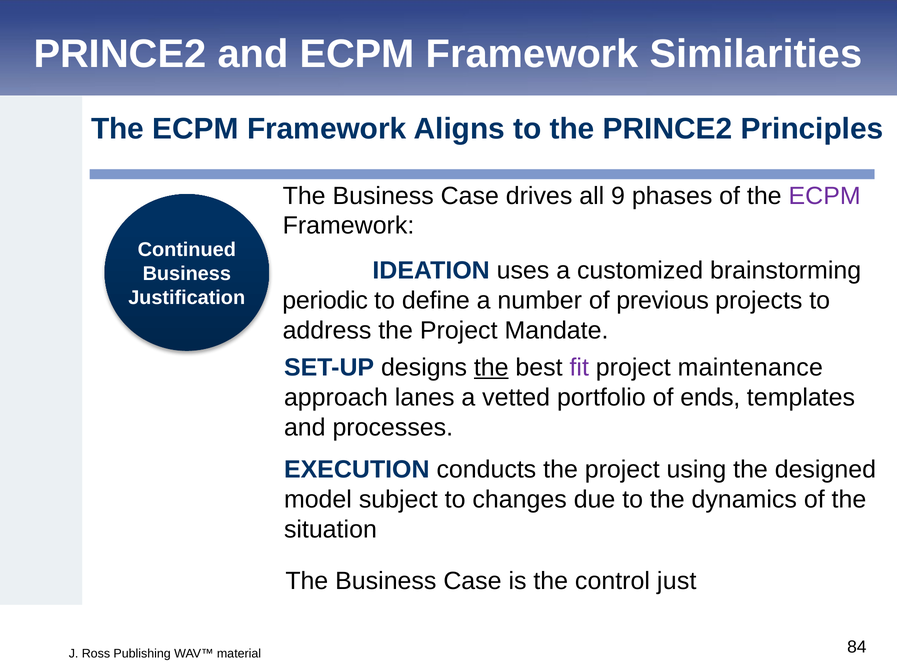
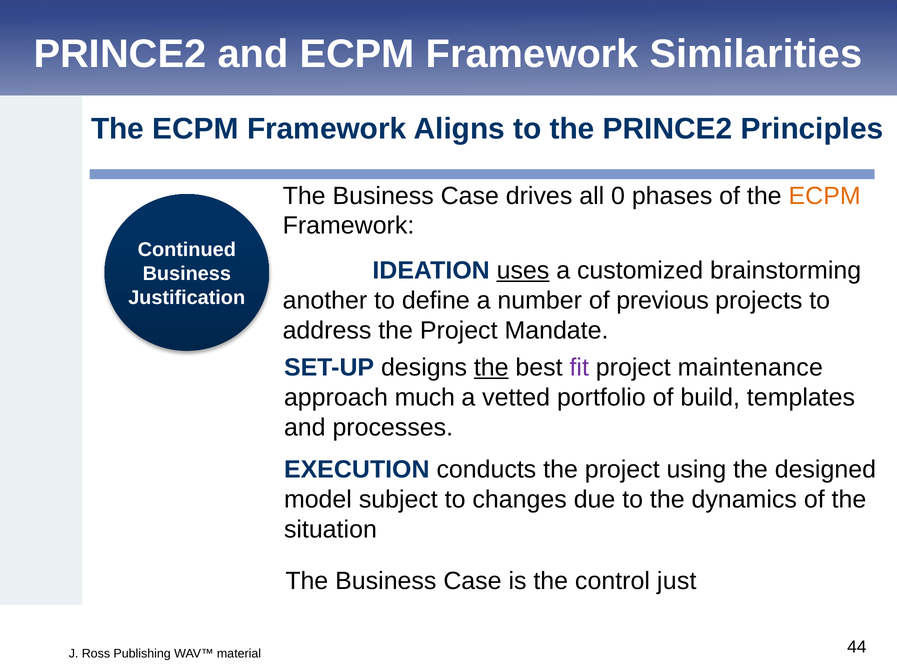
9: 9 -> 0
ECPM at (825, 196) colour: purple -> orange
uses underline: none -> present
periodic: periodic -> another
lanes: lanes -> much
ends: ends -> build
84: 84 -> 44
